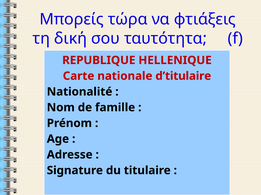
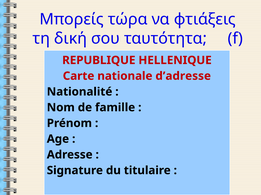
d’titulaire: d’titulaire -> d’adresse
